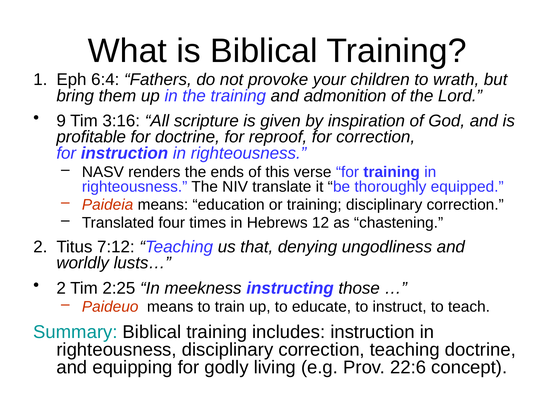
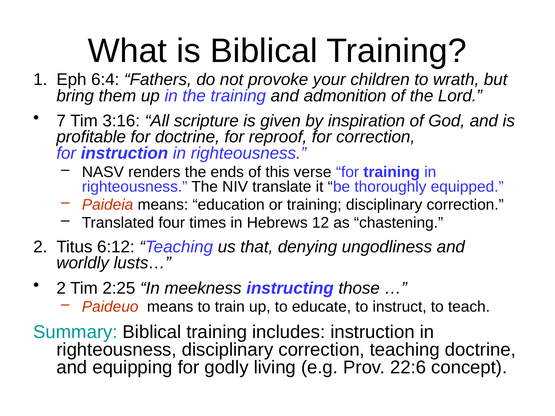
9: 9 -> 7
7:12: 7:12 -> 6:12
